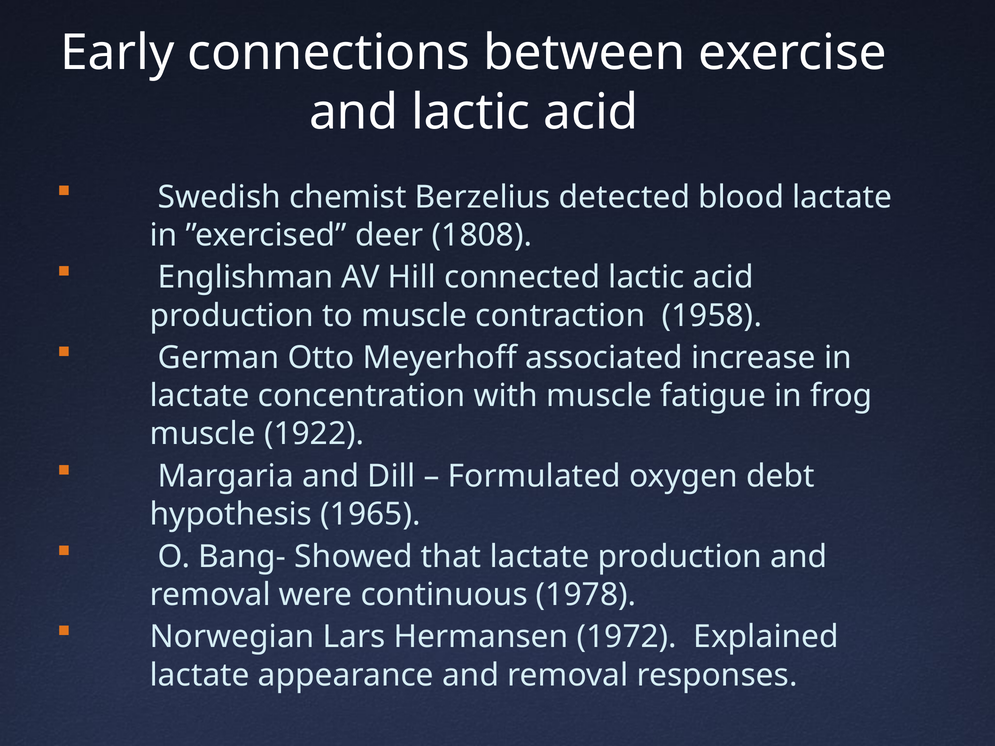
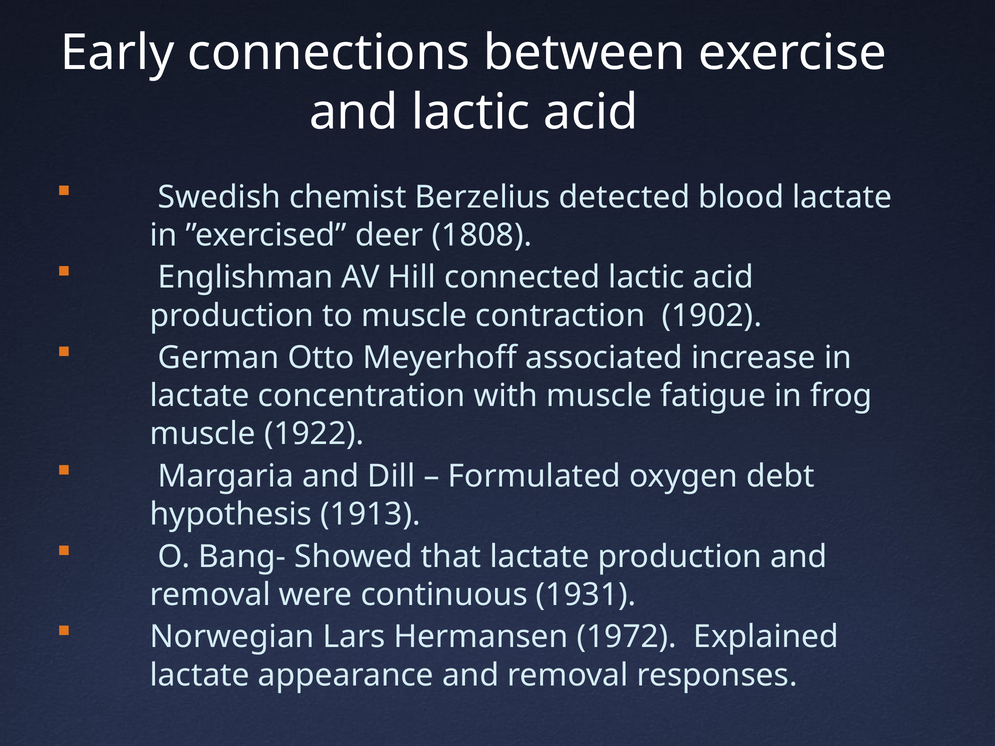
1958: 1958 -> 1902
1965: 1965 -> 1913
1978: 1978 -> 1931
